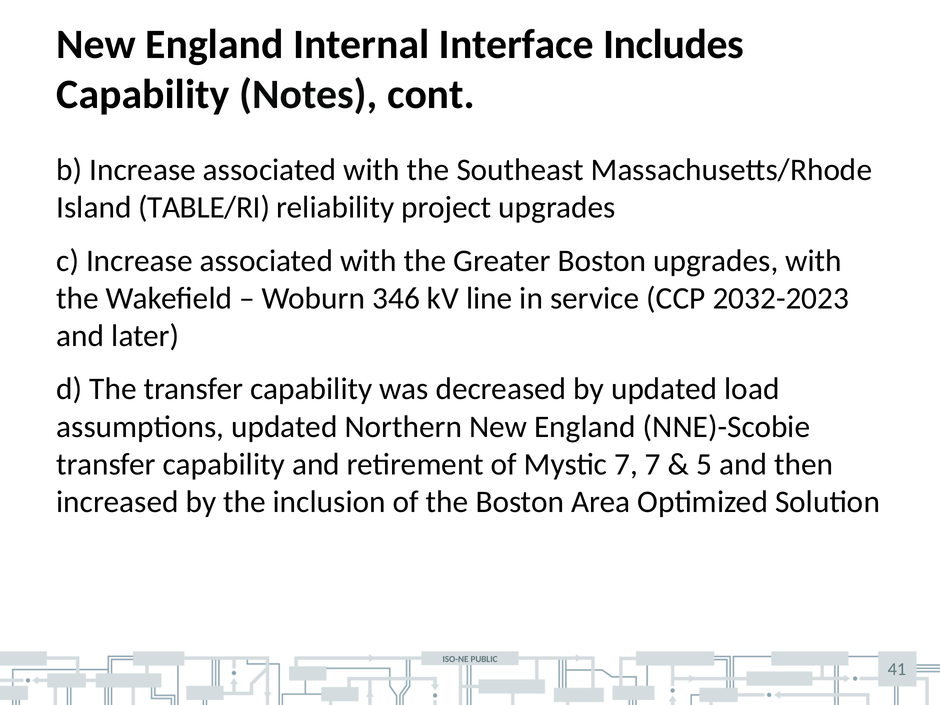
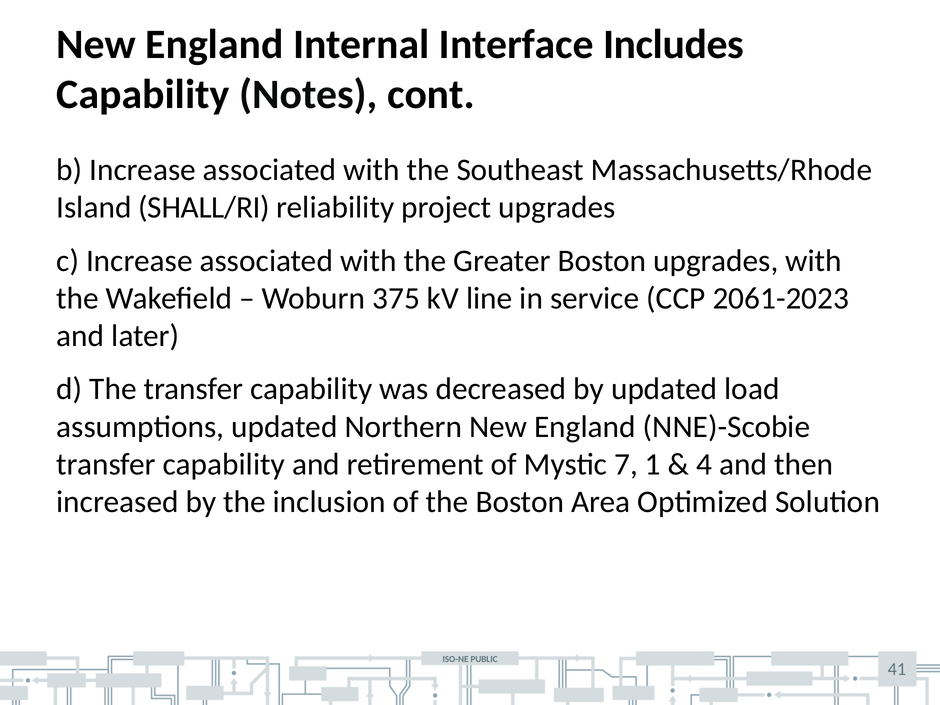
TABLE/RI: TABLE/RI -> SHALL/RI
346: 346 -> 375
2032-2023: 2032-2023 -> 2061-2023
7 7: 7 -> 1
5: 5 -> 4
